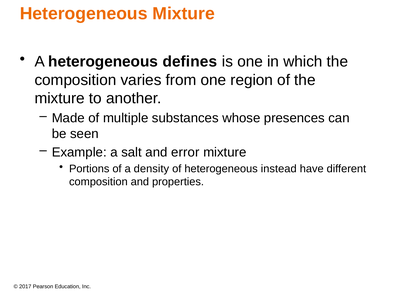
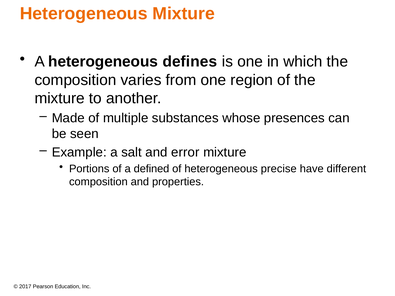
density: density -> defined
instead: instead -> precise
